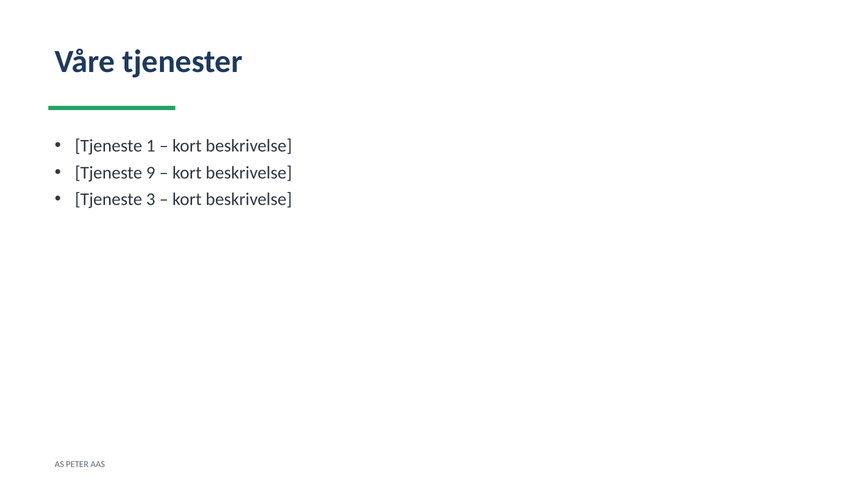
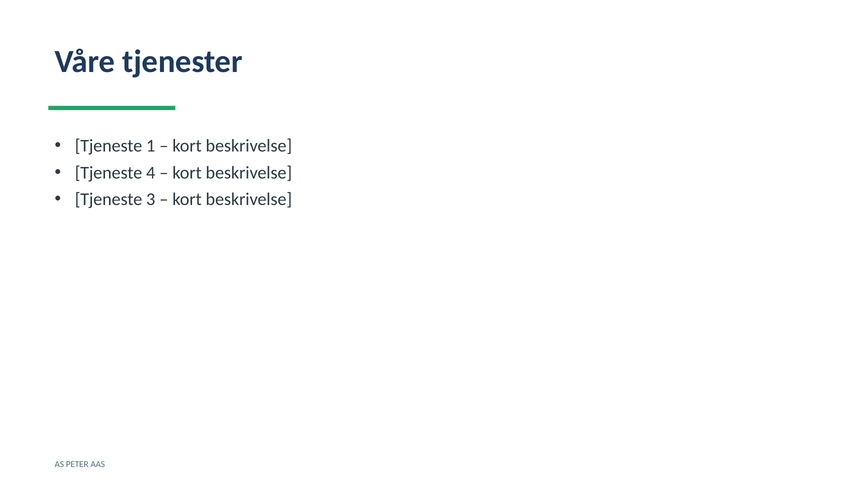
9: 9 -> 4
